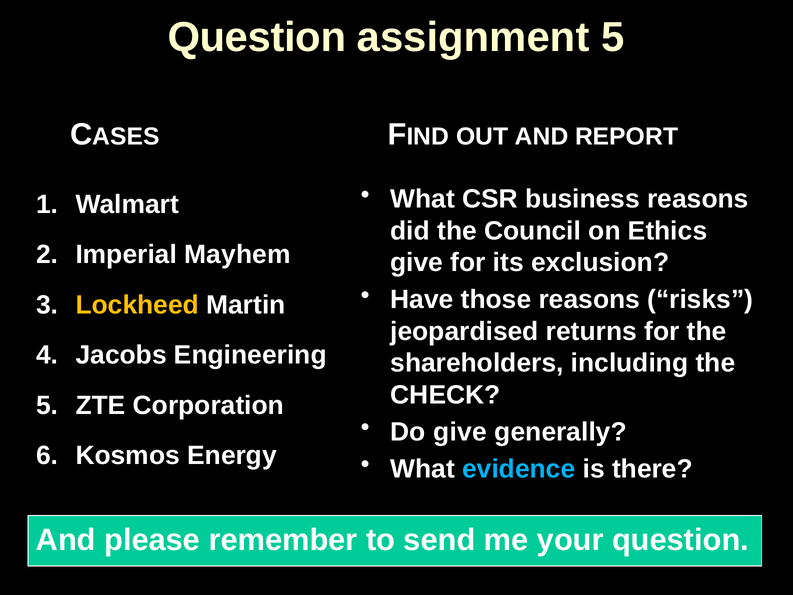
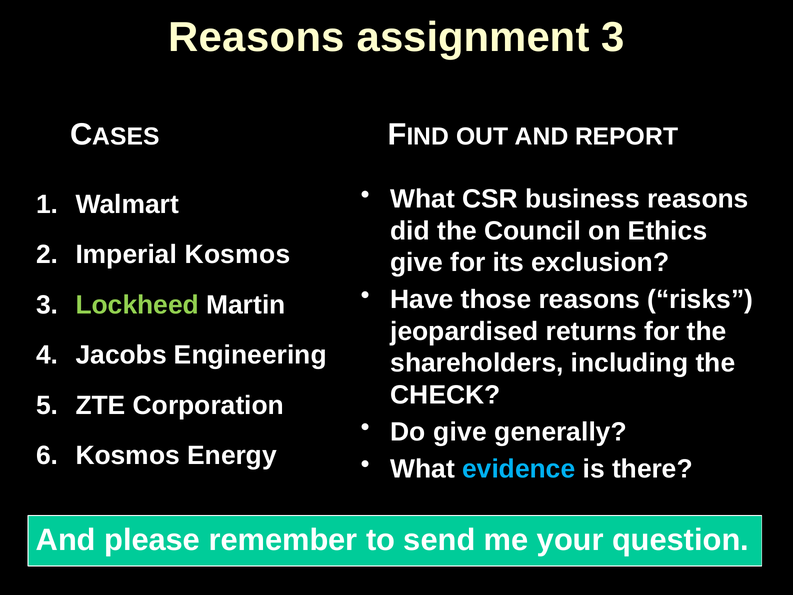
Question at (257, 38): Question -> Reasons
assignment 5: 5 -> 3
Imperial Mayhem: Mayhem -> Kosmos
Lockheed colour: yellow -> light green
